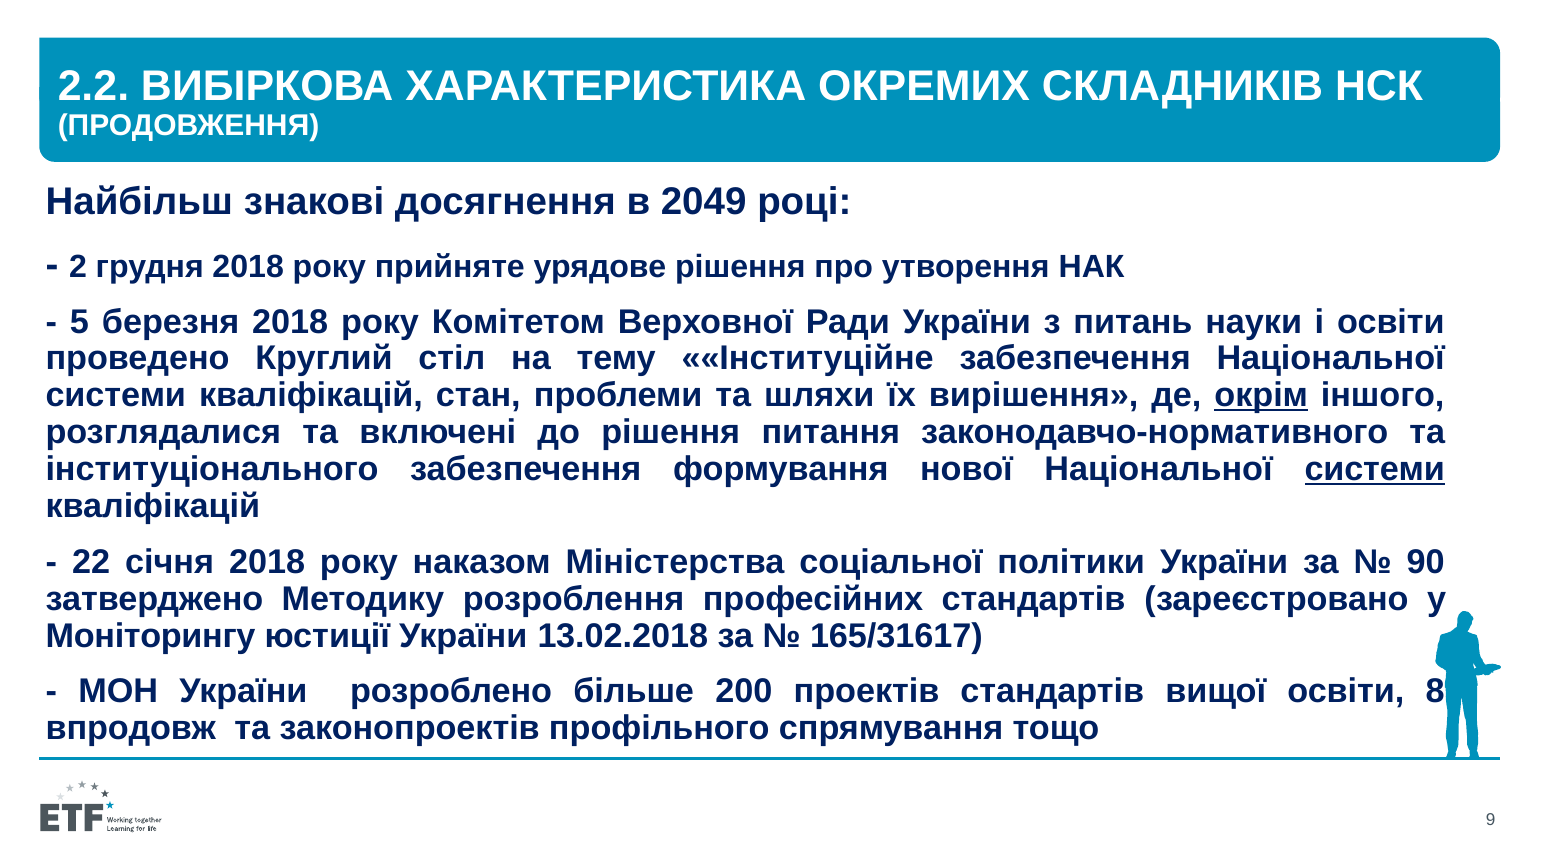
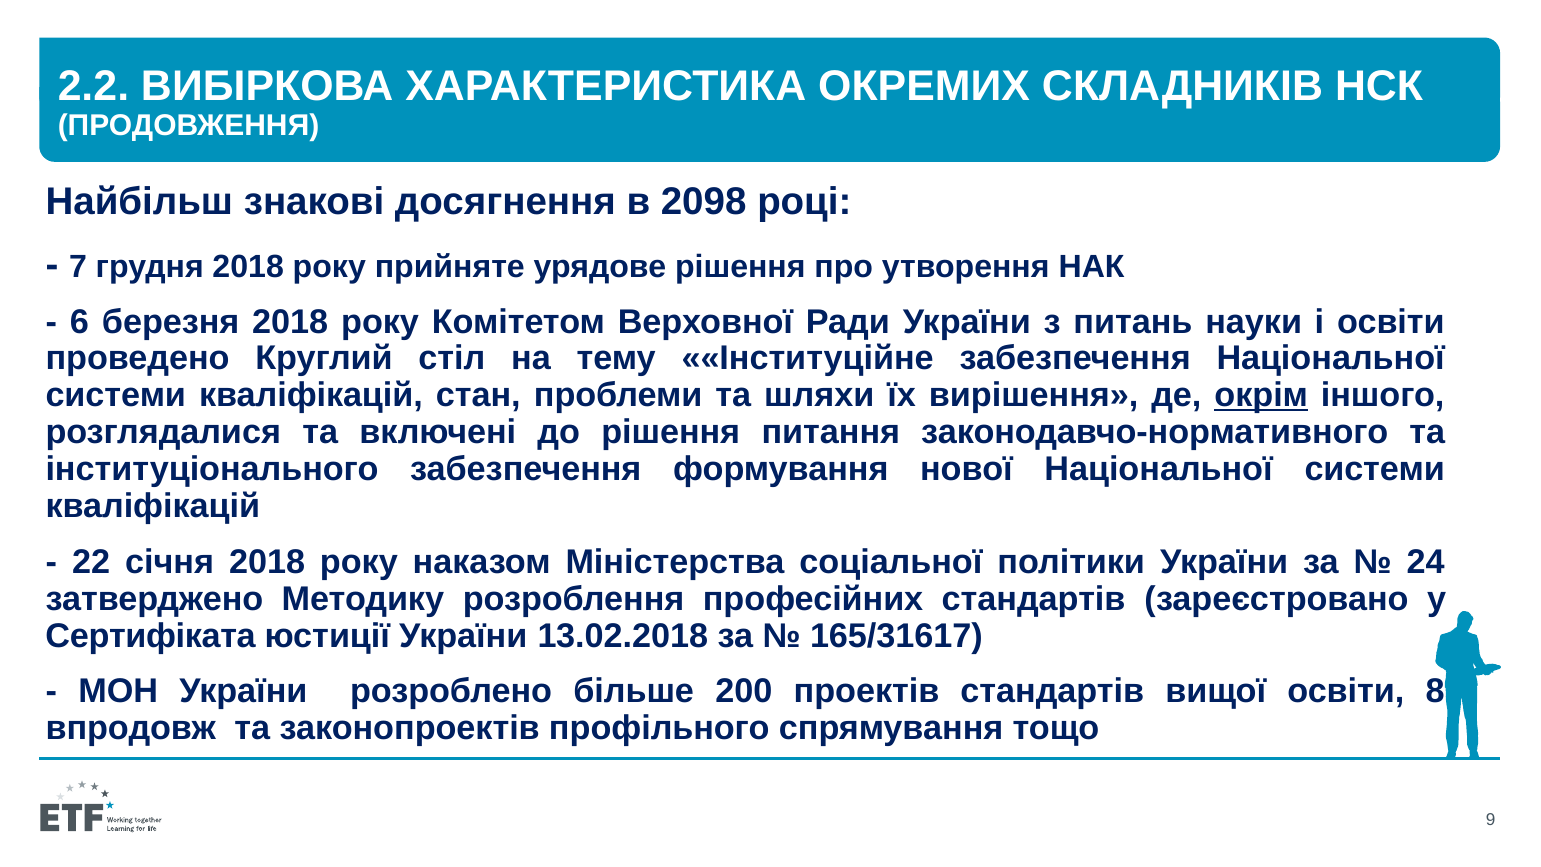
2049: 2049 -> 2098
2: 2 -> 7
5: 5 -> 6
системи at (1375, 469) underline: present -> none
90: 90 -> 24
Моніторингу: Моніторингу -> Сертифіката
